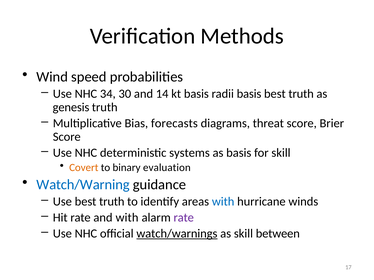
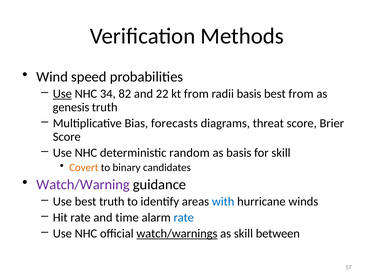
Use at (62, 94) underline: none -> present
30: 30 -> 82
14: 14 -> 22
kt basis: basis -> from
truth at (301, 94): truth -> from
systems: systems -> random
evaluation: evaluation -> candidates
Watch/Warning colour: blue -> purple
and with: with -> time
rate at (184, 218) colour: purple -> blue
